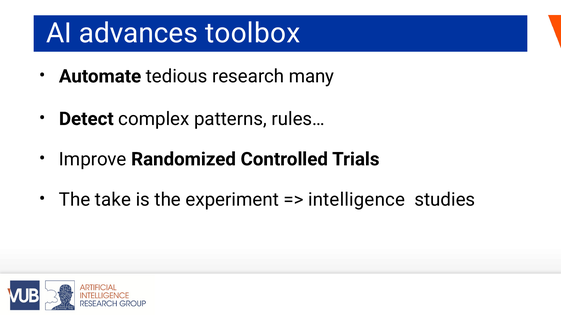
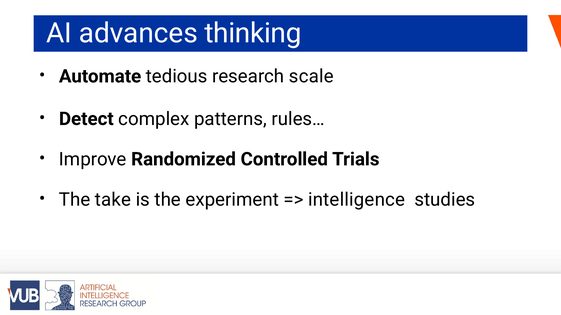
toolbox: toolbox -> thinking
many: many -> scale
